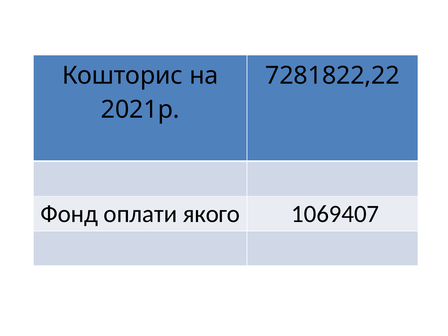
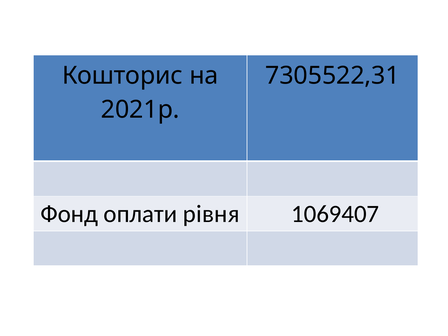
7281822,22: 7281822,22 -> 7305522,31
якого: якого -> рівня
